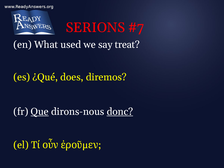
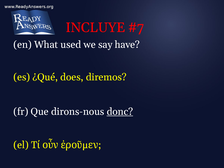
SERIONS: SERIONS -> INCLUYE
treat: treat -> have
Que underline: present -> none
